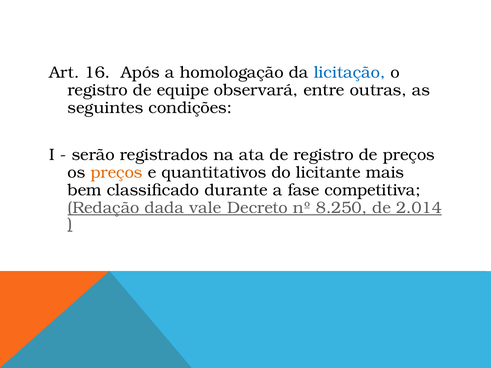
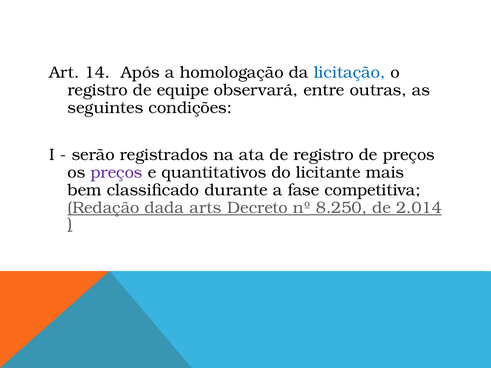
16: 16 -> 14
preços at (116, 173) colour: orange -> purple
vale: vale -> arts
